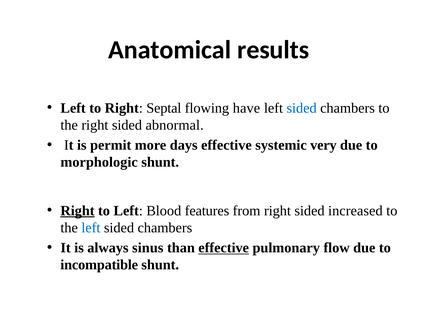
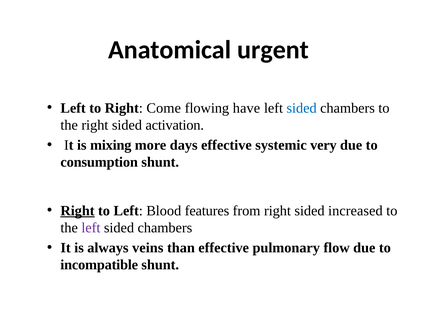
results: results -> urgent
Septal: Septal -> Come
abnormal: abnormal -> activation
permit: permit -> mixing
morphologic: morphologic -> consumption
left at (91, 228) colour: blue -> purple
sinus: sinus -> veins
effective at (224, 248) underline: present -> none
